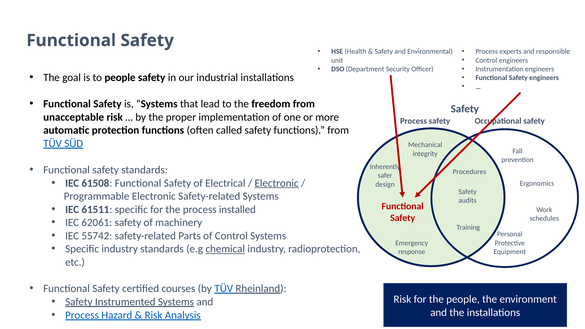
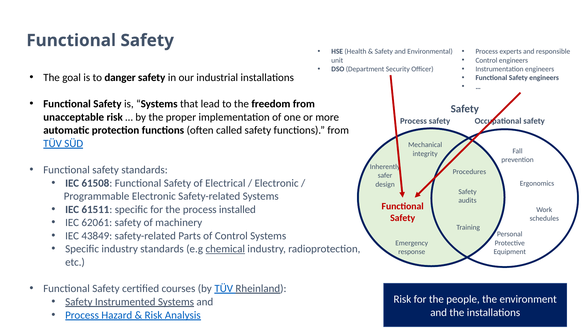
to people: people -> danger
Electronic at (277, 183) underline: present -> none
55742: 55742 -> 43849
